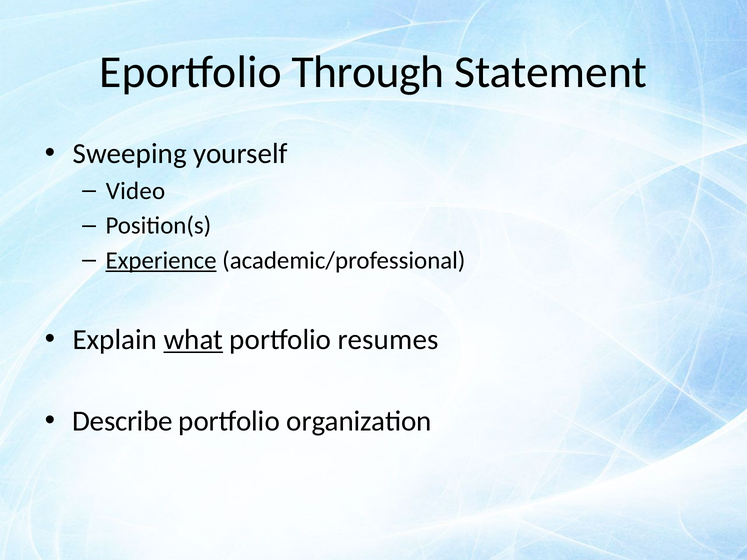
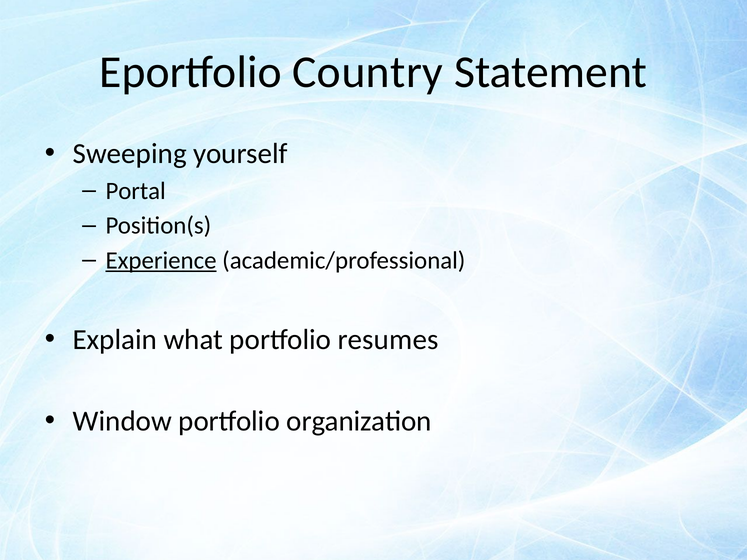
Through: Through -> Country
Video: Video -> Portal
what underline: present -> none
Describe: Describe -> Window
